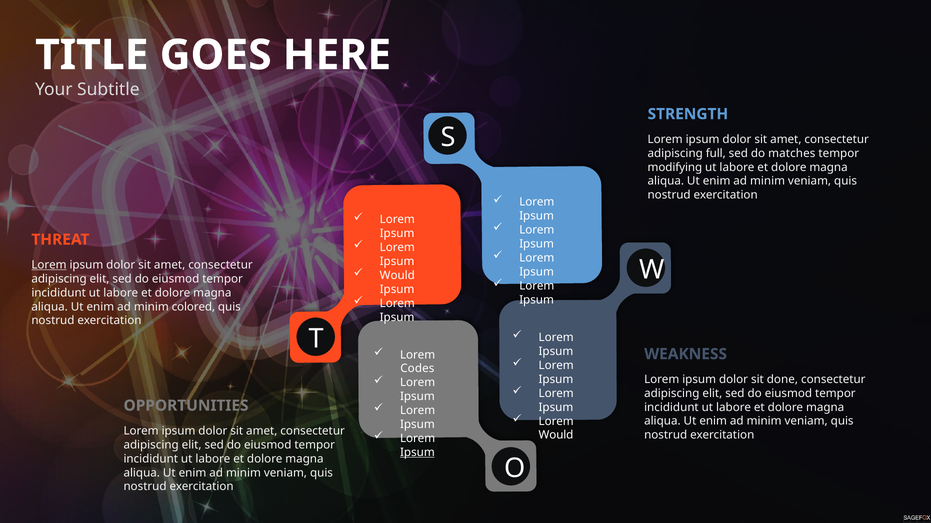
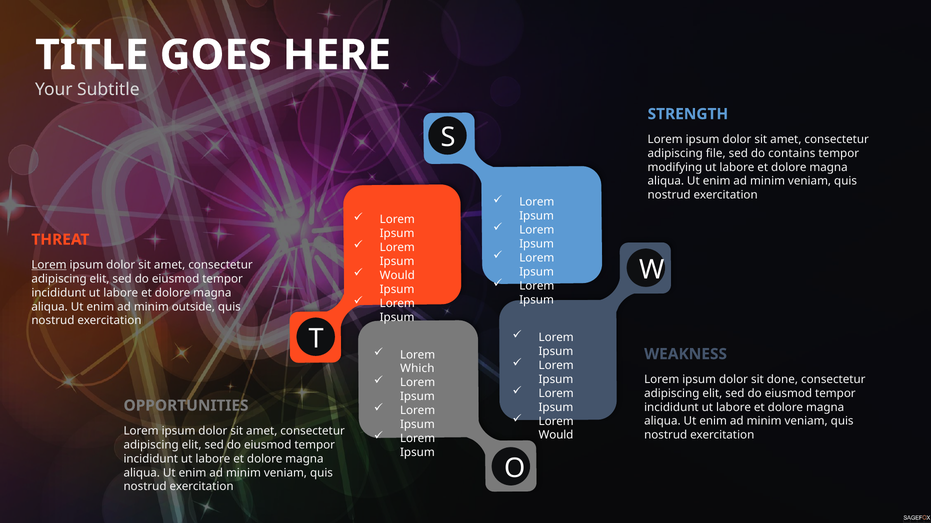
full: full -> file
matches: matches -> contains
colored: colored -> outside
Codes: Codes -> Which
Ipsum at (417, 453) underline: present -> none
